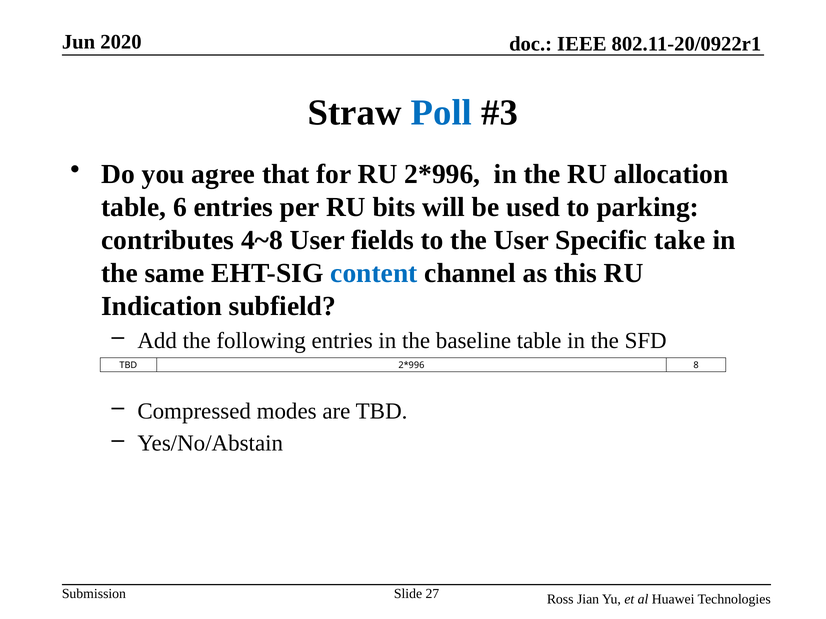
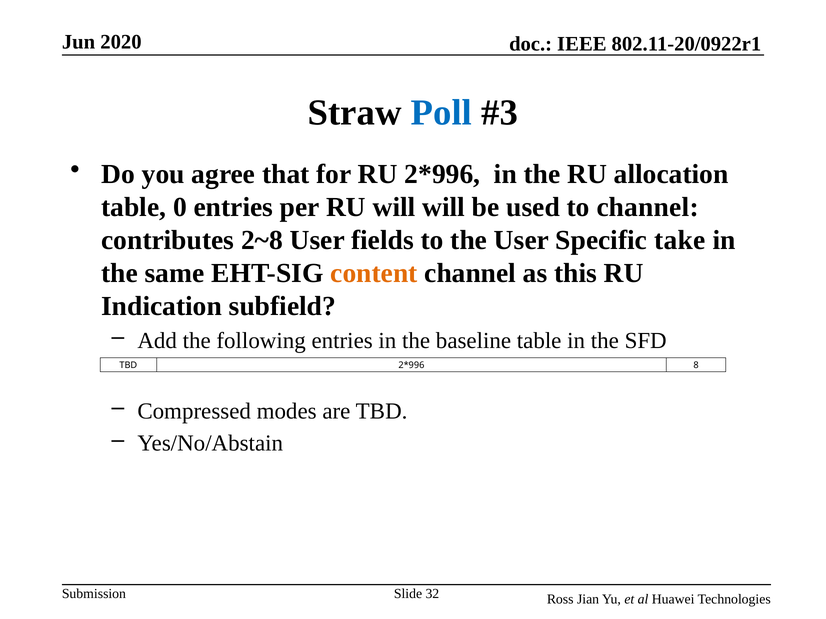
6: 6 -> 0
RU bits: bits -> will
to parking: parking -> channel
4~8: 4~8 -> 2~8
content colour: blue -> orange
27: 27 -> 32
